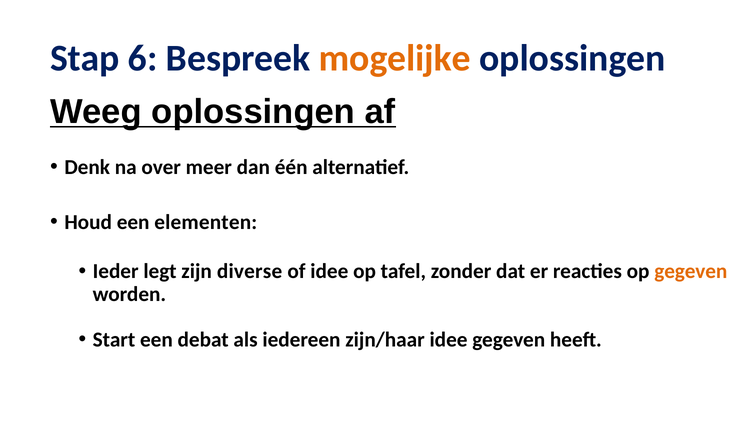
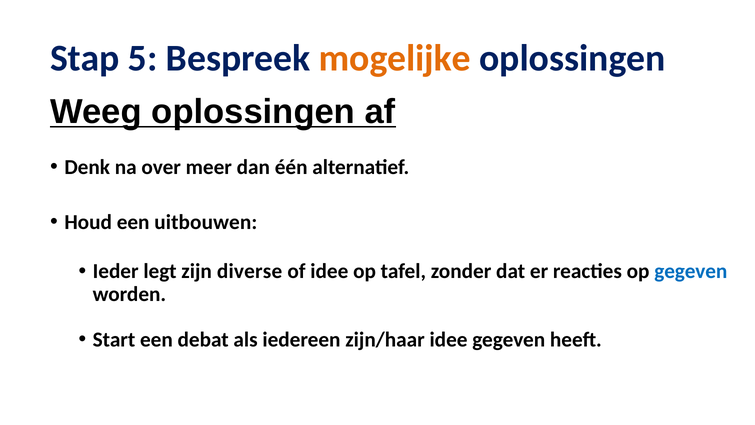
6: 6 -> 5
elementen: elementen -> uitbouwen
gegeven at (691, 271) colour: orange -> blue
